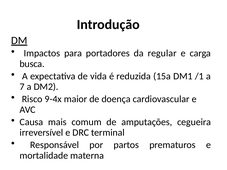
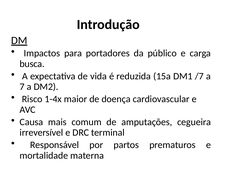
regular: regular -> público
/1: /1 -> /7
9-4x: 9-4x -> 1-4x
